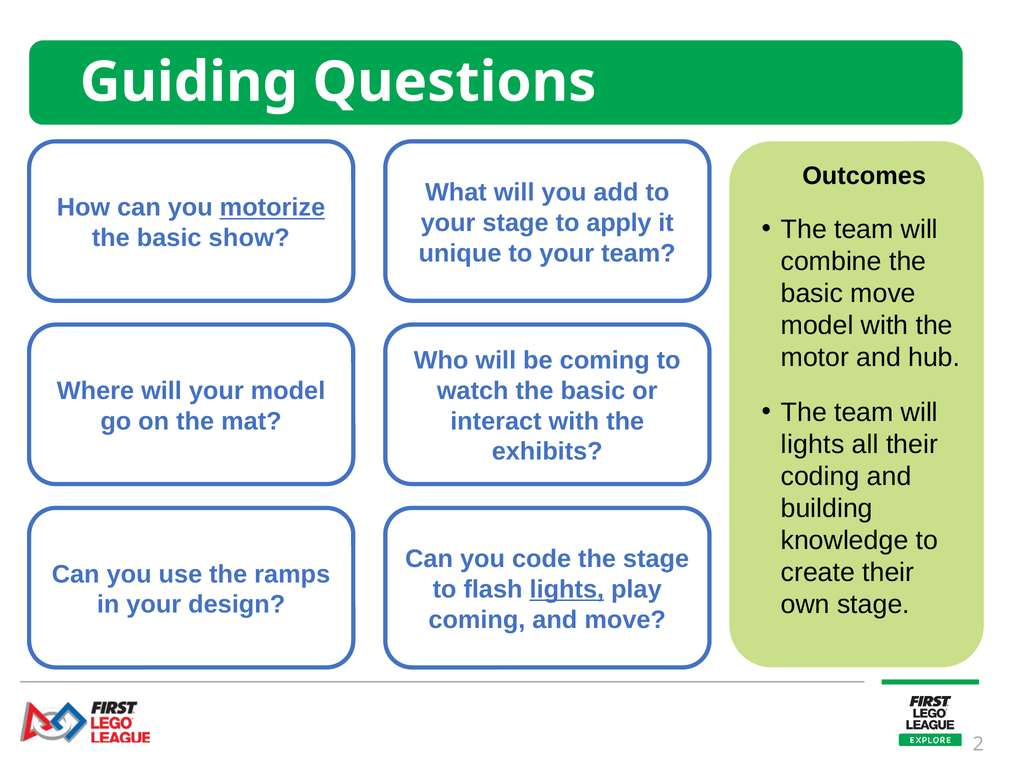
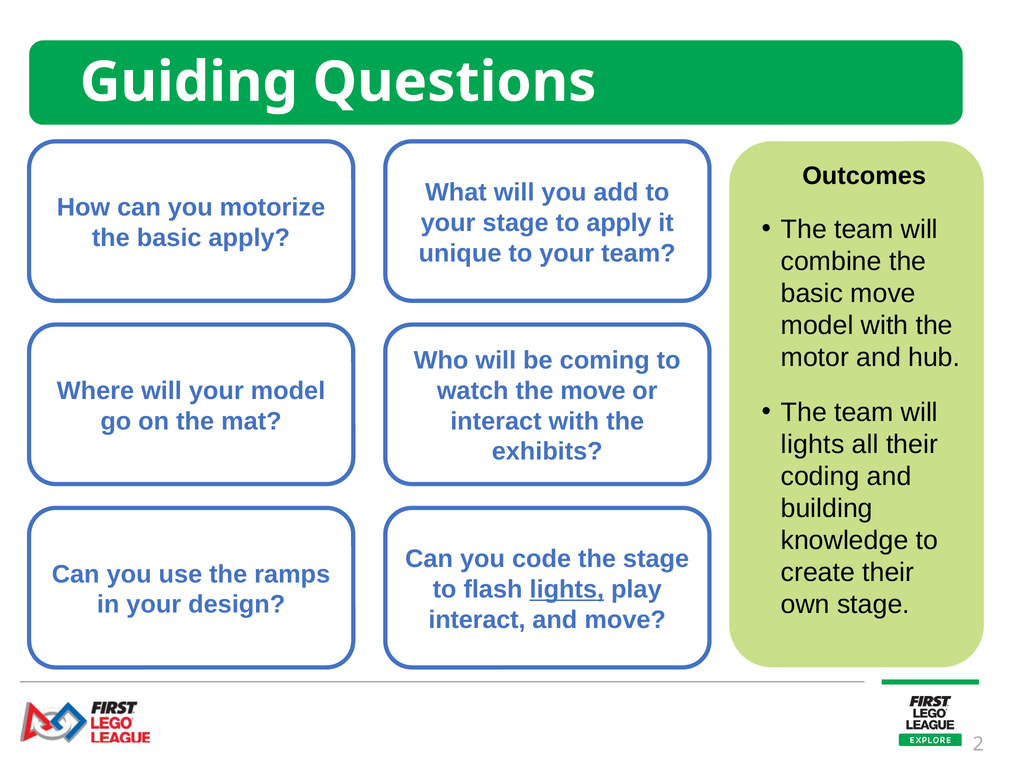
motorize underline: present -> none
basic show: show -> apply
watch the basic: basic -> move
coming at (477, 620): coming -> interact
